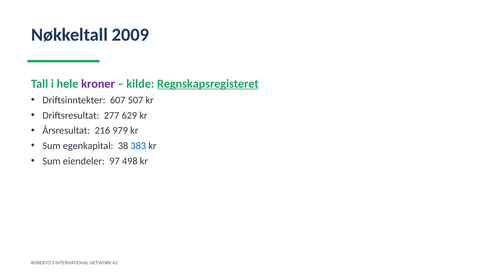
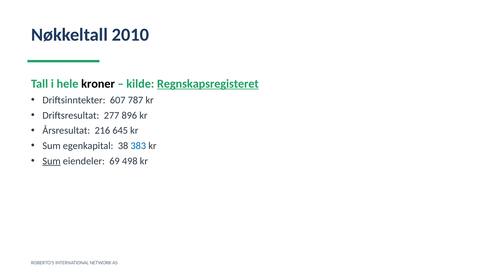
2009: 2009 -> 2010
kroner colour: purple -> black
507: 507 -> 787
629: 629 -> 896
979: 979 -> 645
Sum at (52, 161) underline: none -> present
97: 97 -> 69
